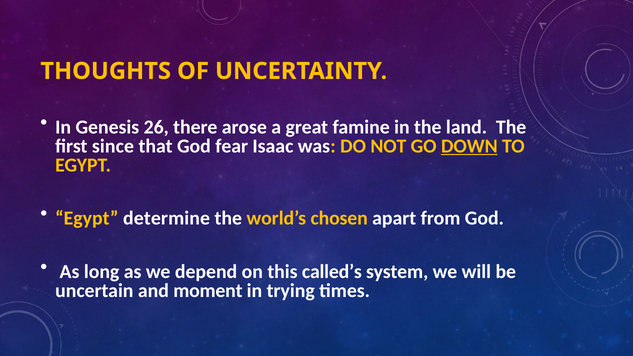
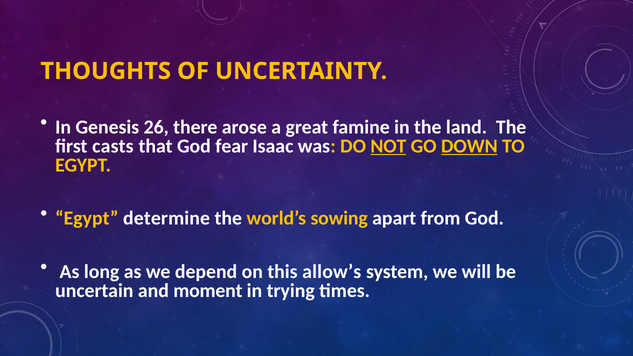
since: since -> casts
NOT underline: none -> present
chosen: chosen -> sowing
called’s: called’s -> allow’s
